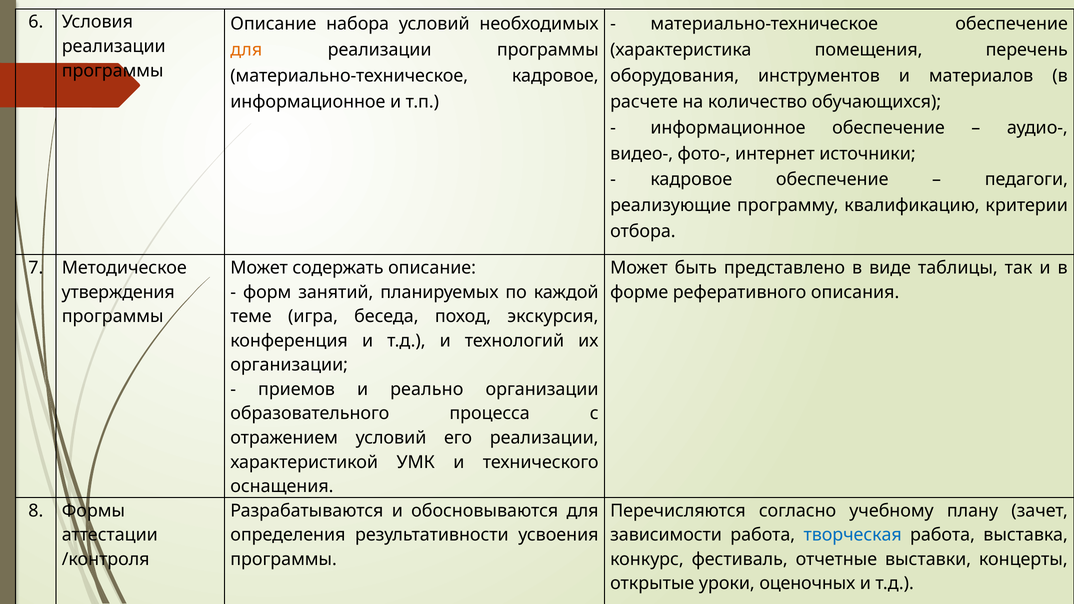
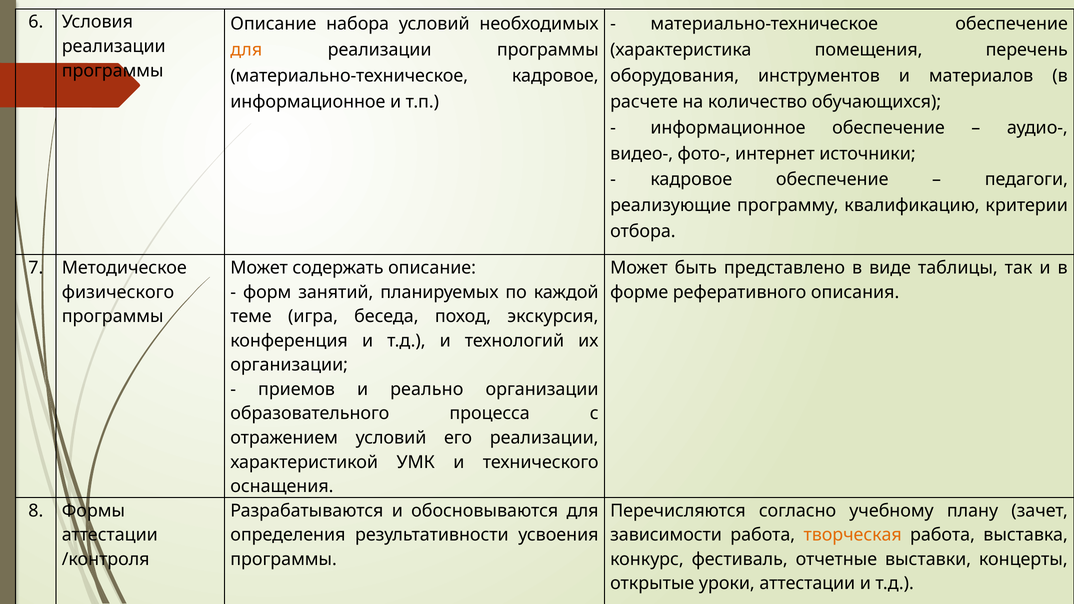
утверждения: утверждения -> физического
творческая colour: blue -> orange
уроки оценочных: оценочных -> аттестации
